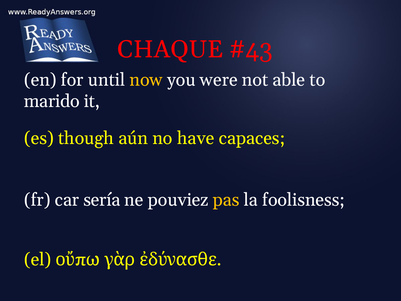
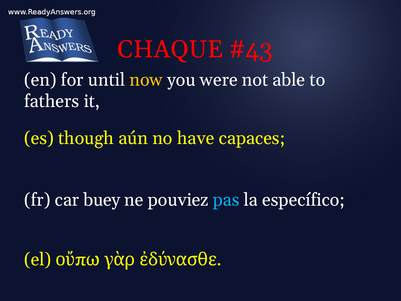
marido: marido -> fathers
sería: sería -> buey
pas colour: yellow -> light blue
foolisness: foolisness -> específico
